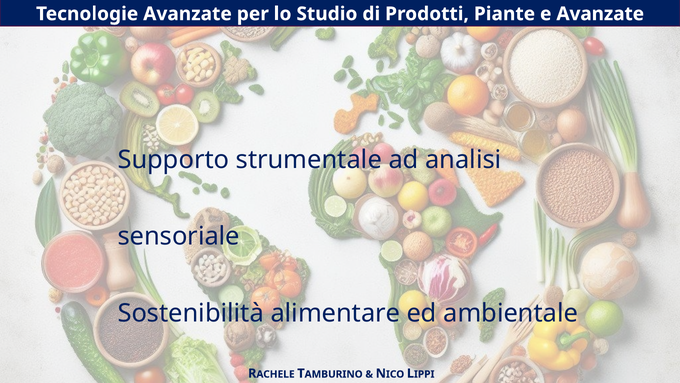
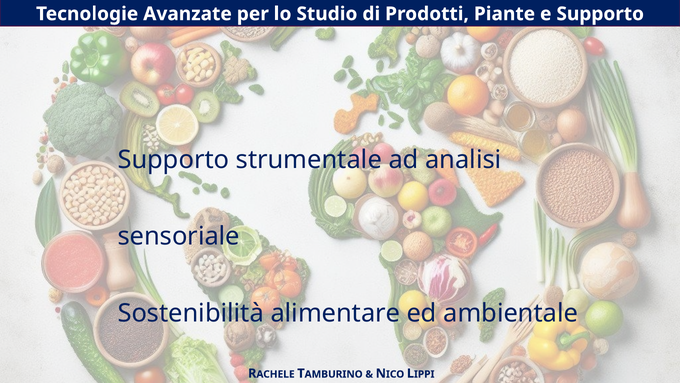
e Avanzate: Avanzate -> Supporto
